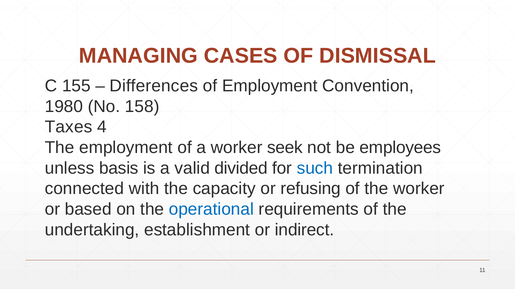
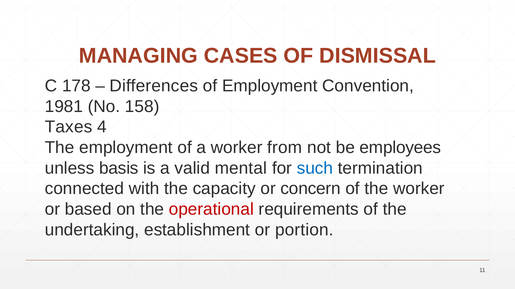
155: 155 -> 178
1980: 1980 -> 1981
seek: seek -> from
divided: divided -> mental
refusing: refusing -> concern
operational colour: blue -> red
indirect: indirect -> portion
